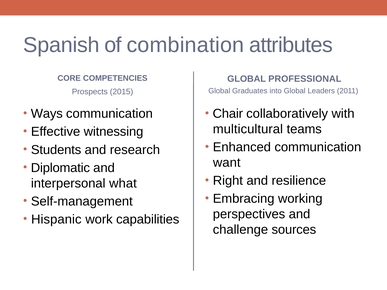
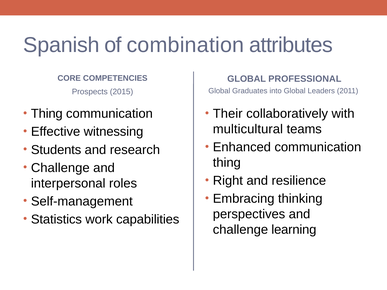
Ways at (47, 114): Ways -> Thing
Chair: Chair -> Their
want at (227, 163): want -> thing
Diplomatic at (60, 168): Diplomatic -> Challenge
what: what -> roles
working: working -> thinking
Hispanic: Hispanic -> Statistics
sources: sources -> learning
